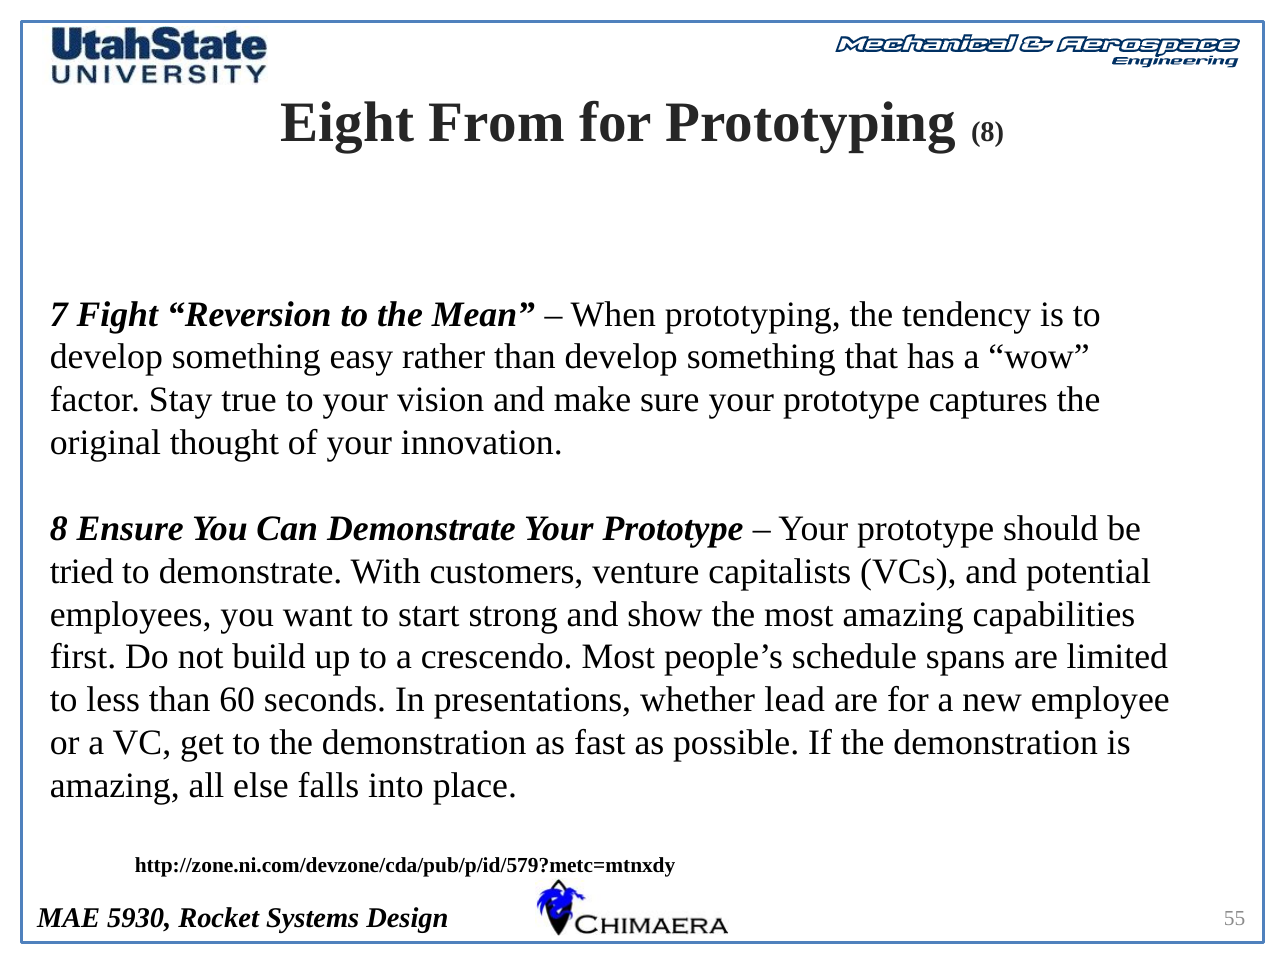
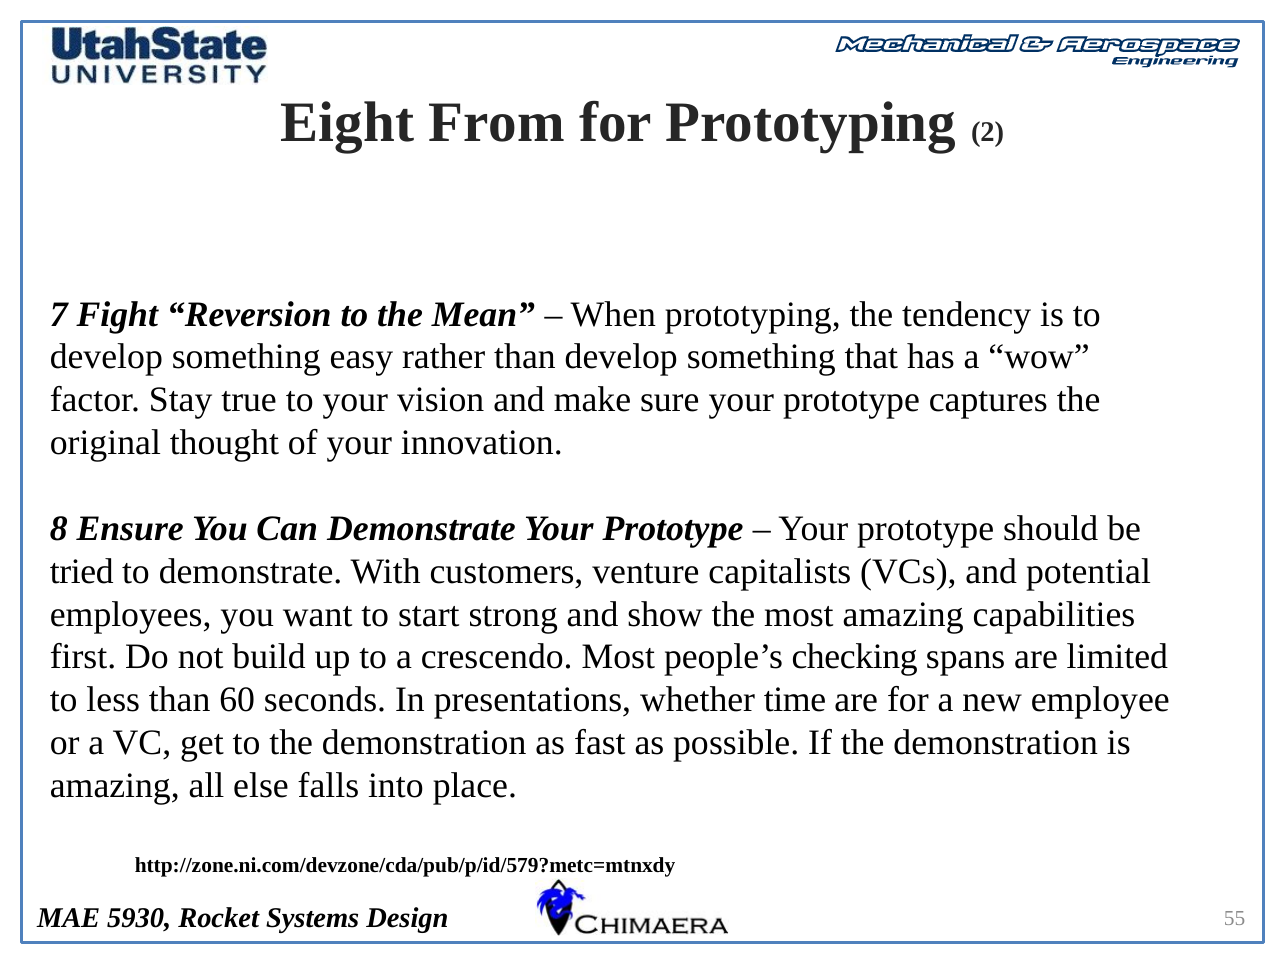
Prototyping 8: 8 -> 2
schedule: schedule -> checking
lead: lead -> time
